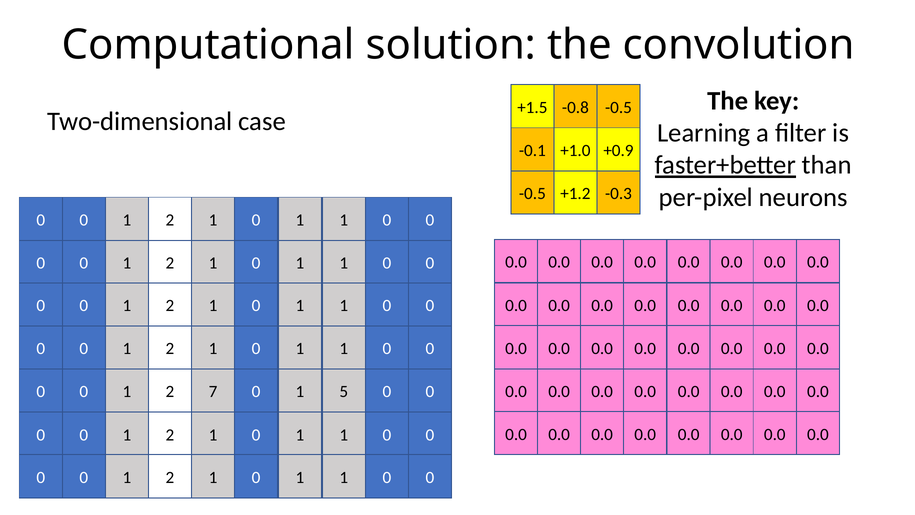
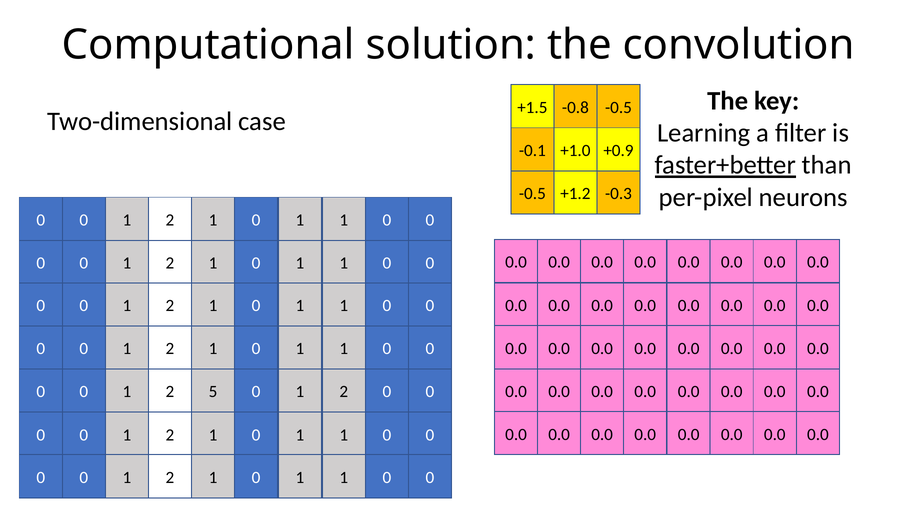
7: 7 -> 5
0 5: 5 -> 2
